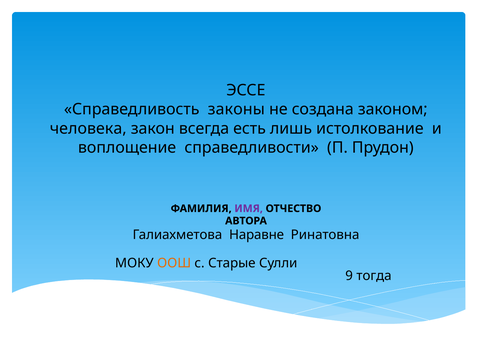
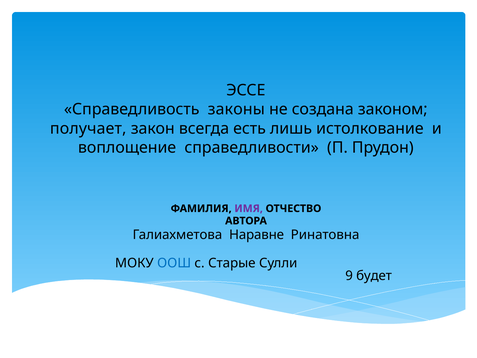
человека: человека -> получает
ООШ colour: orange -> blue
тогда: тогда -> будет
